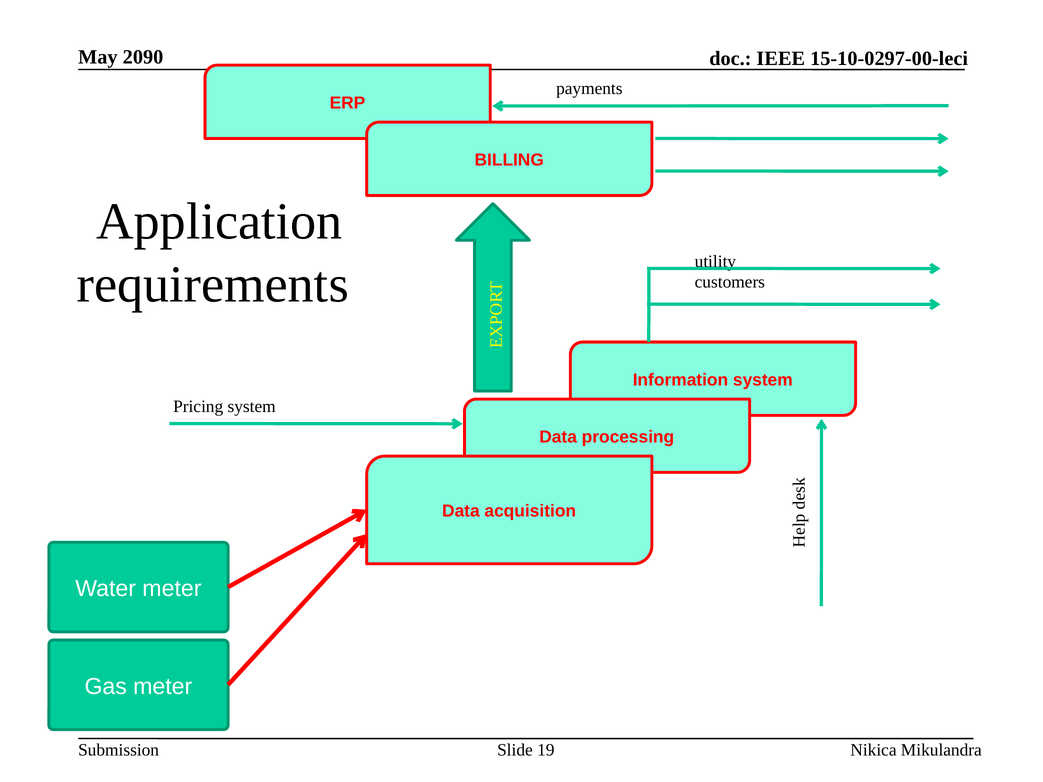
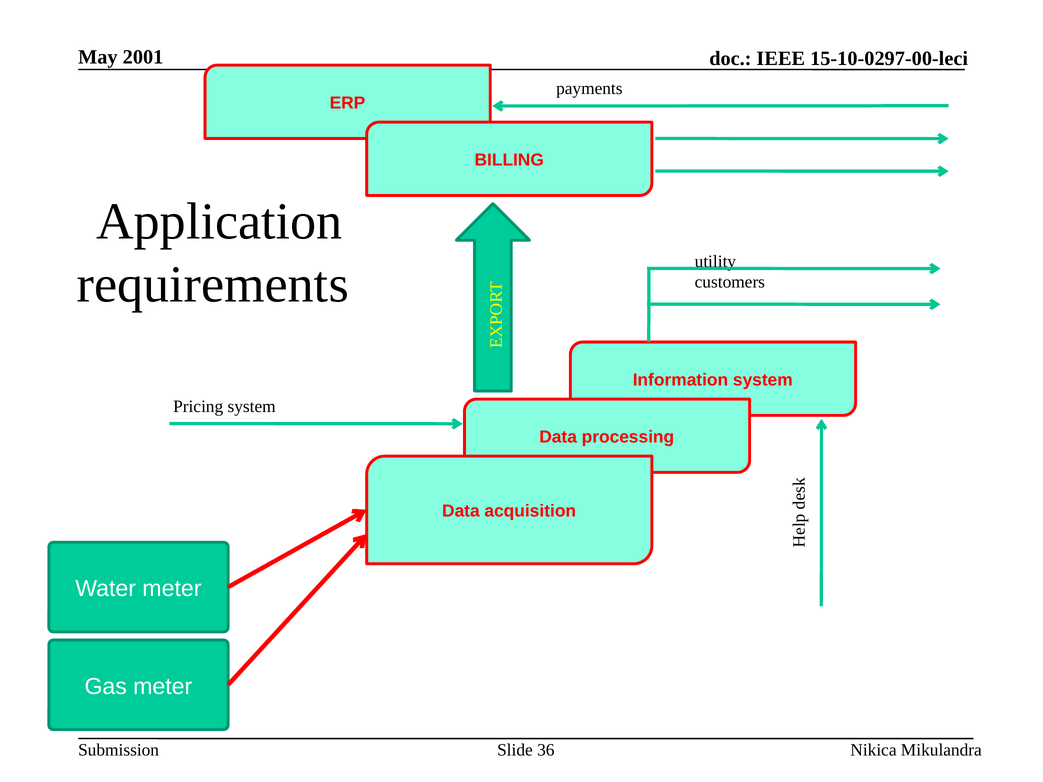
2090: 2090 -> 2001
19: 19 -> 36
